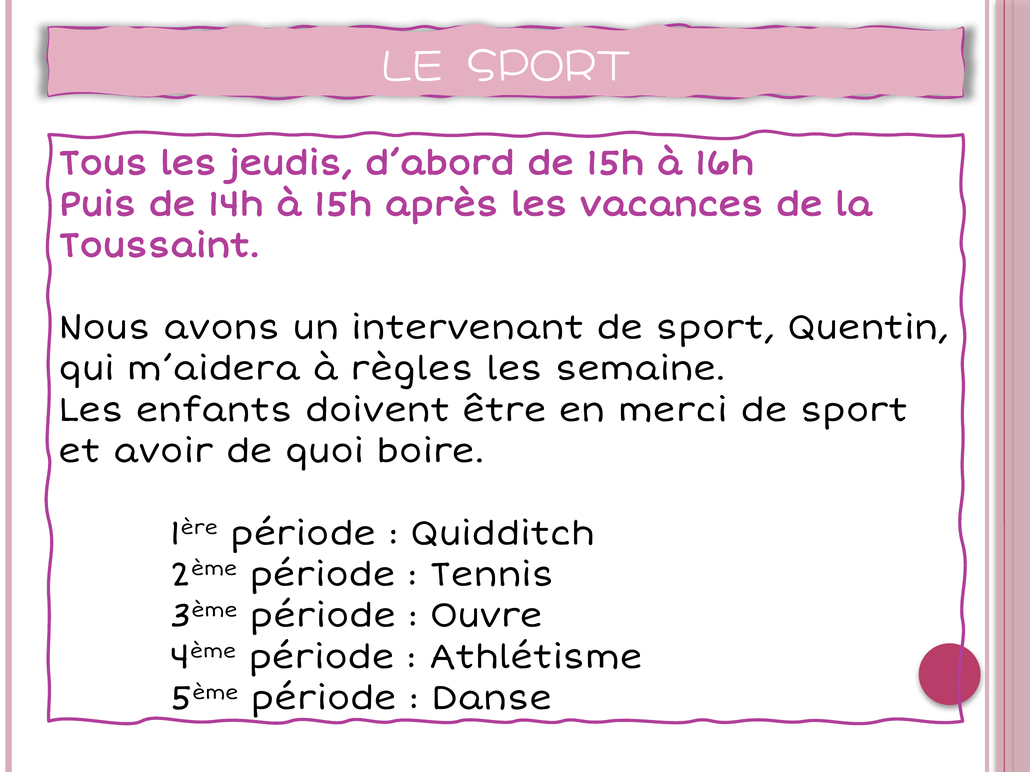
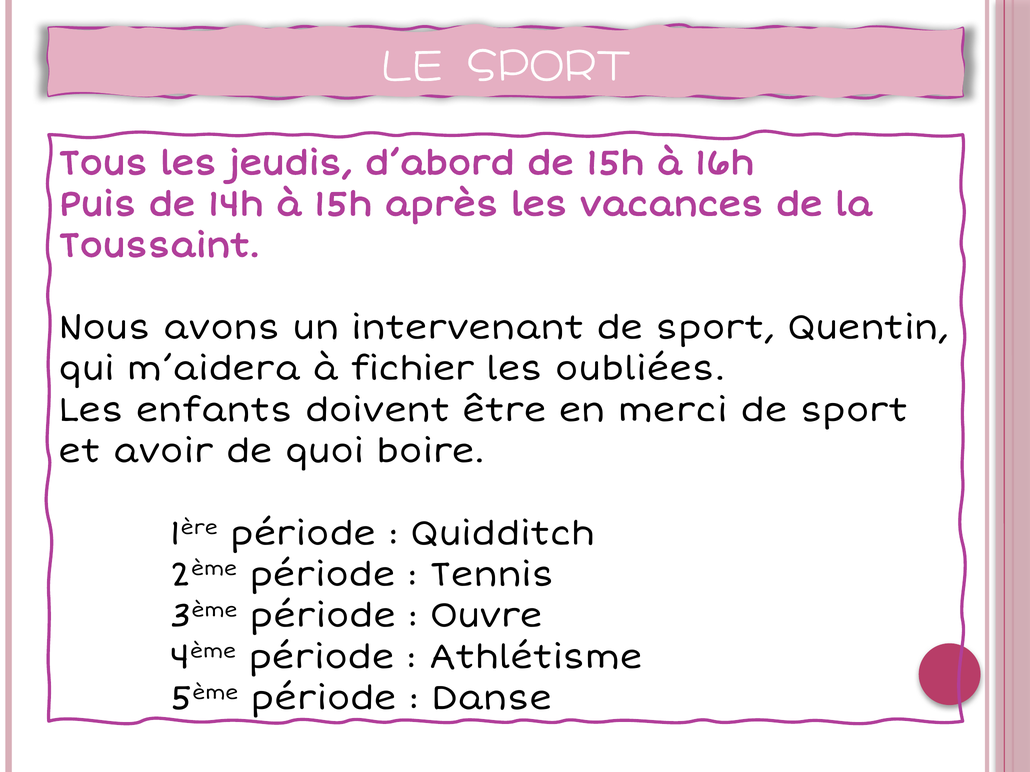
règles: règles -> fichier
semaine: semaine -> oubliées
